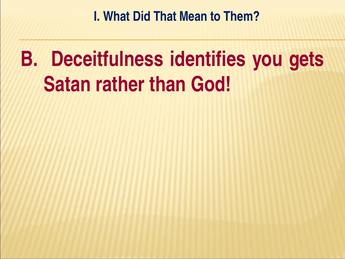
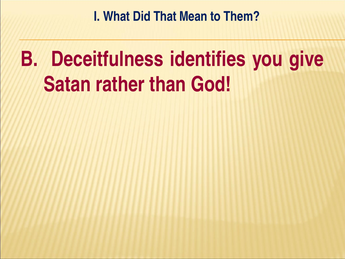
gets: gets -> give
